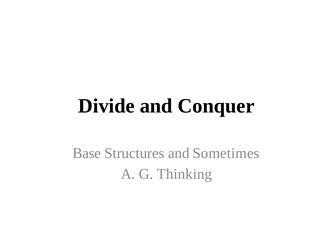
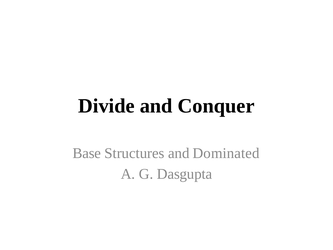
Sometimes: Sometimes -> Dominated
Thinking: Thinking -> Dasgupta
